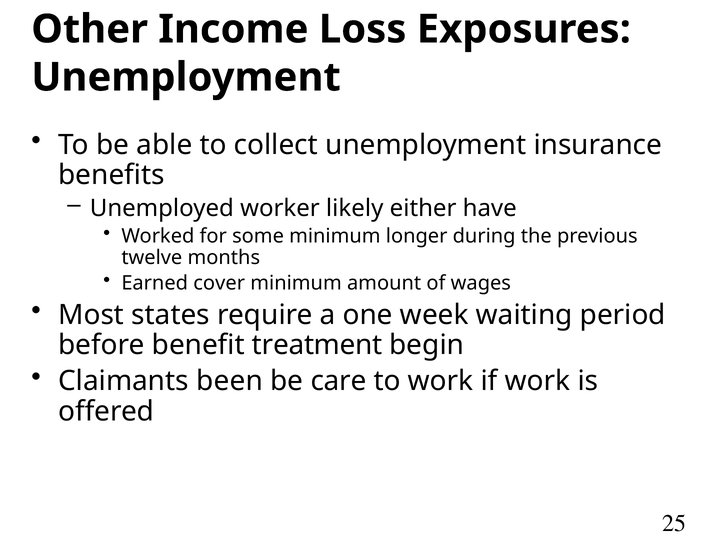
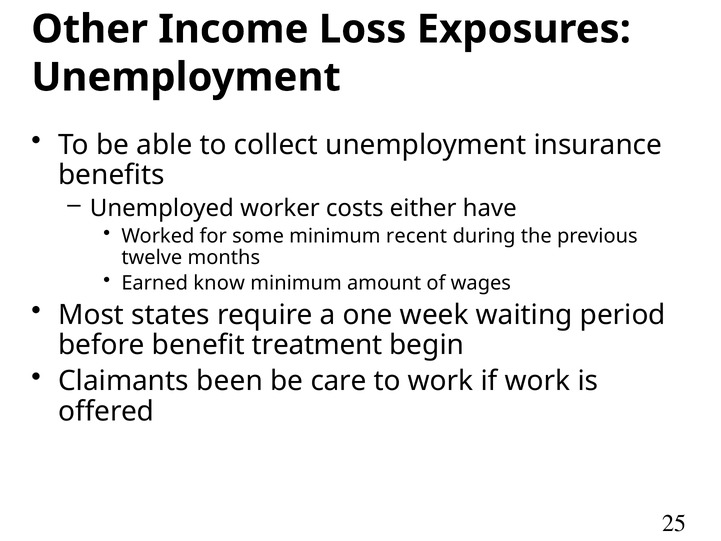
likely: likely -> costs
longer: longer -> recent
cover: cover -> know
